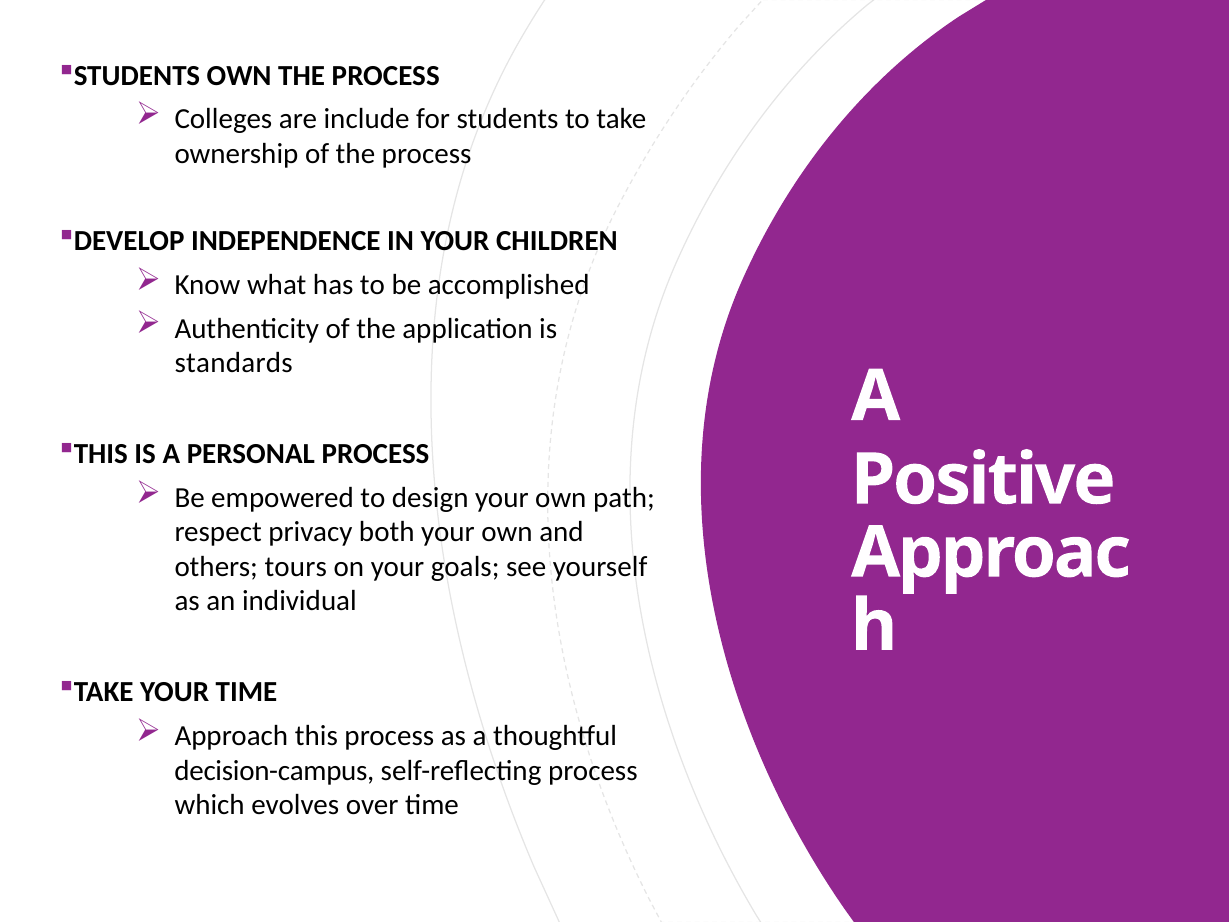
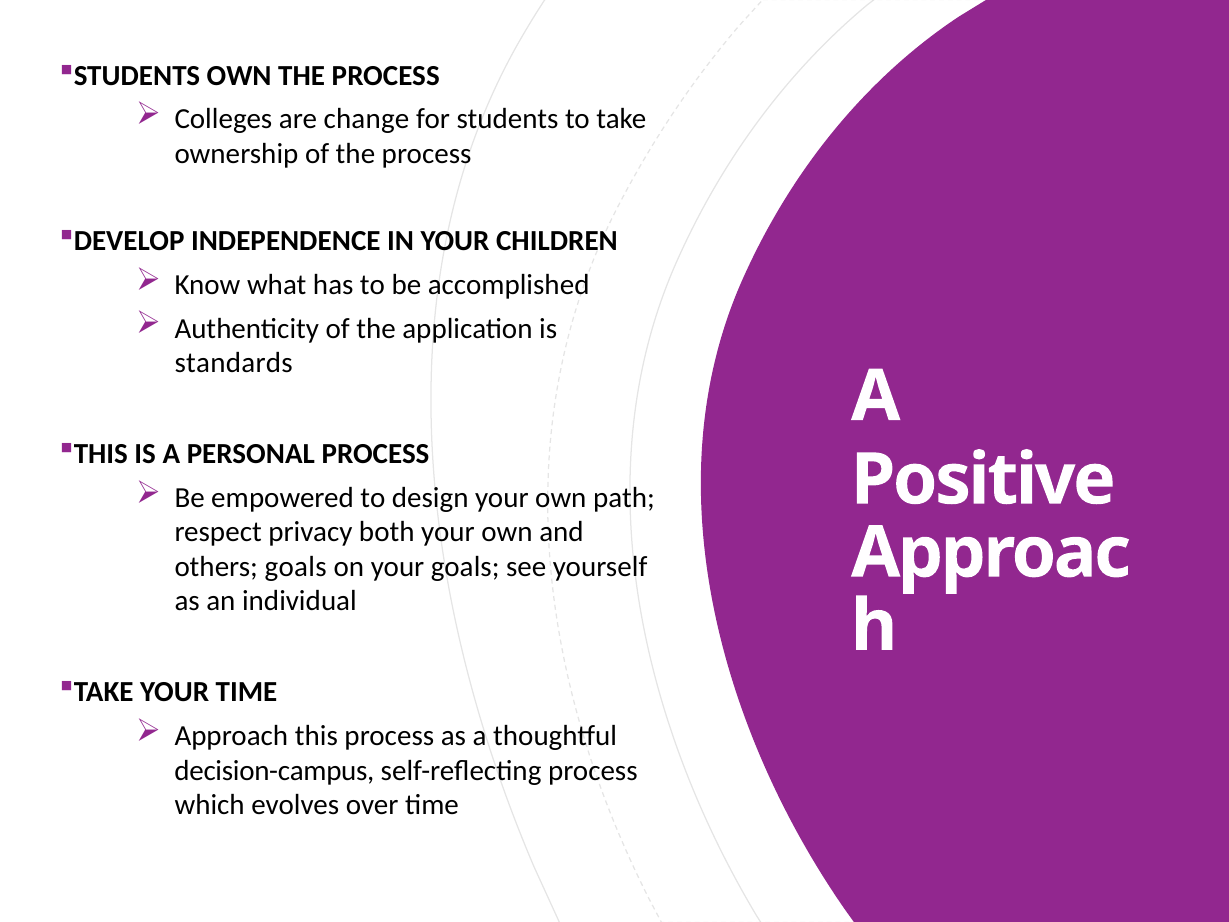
include: include -> change
others tours: tours -> goals
